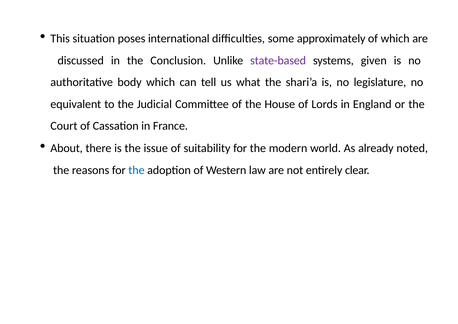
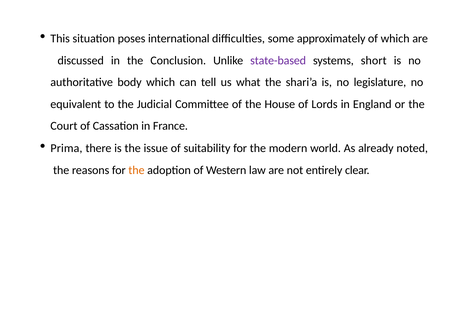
given: given -> short
About: About -> Prima
the at (136, 170) colour: blue -> orange
